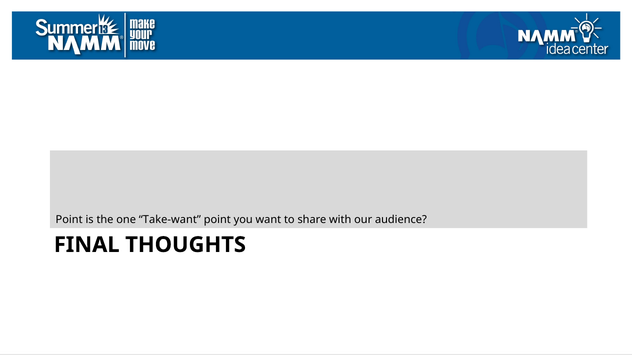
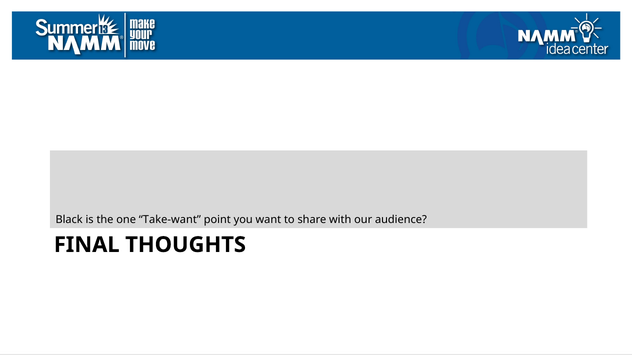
Point at (69, 220): Point -> Black
